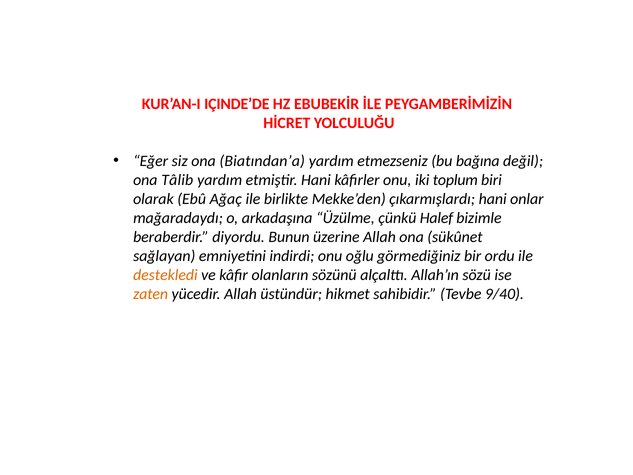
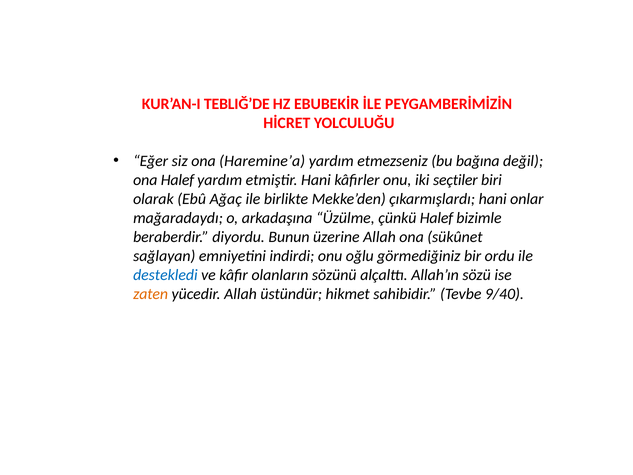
IÇINDE’DE: IÇINDE’DE -> TEBLIĞ’DE
Biatından’a: Biatından’a -> Haremine’a
ona Tâlib: Tâlib -> Halef
toplum: toplum -> seçtiler
destekledi colour: orange -> blue
